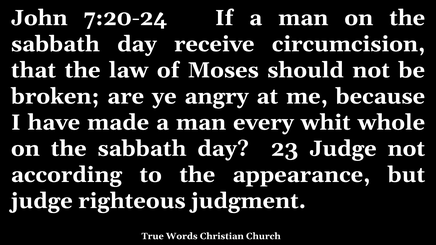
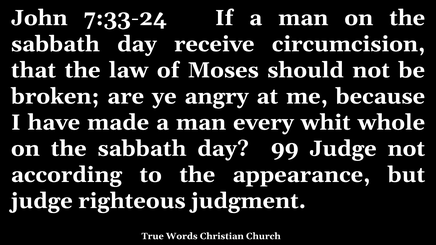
7:20-24: 7:20-24 -> 7:33-24
23: 23 -> 99
